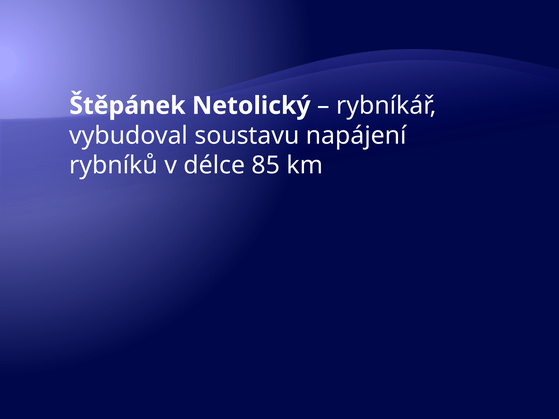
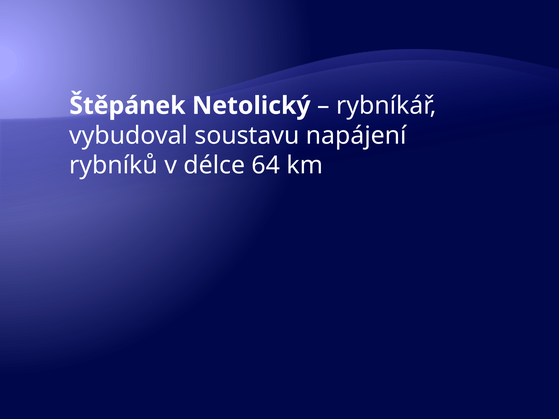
85: 85 -> 64
